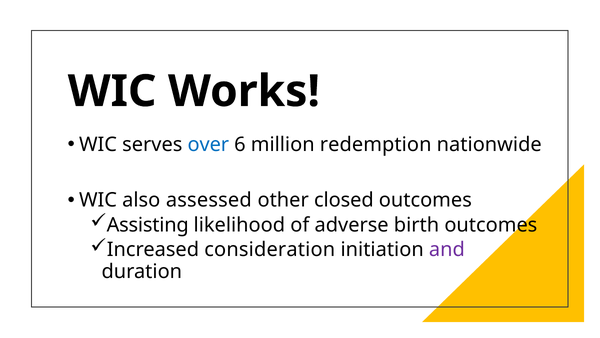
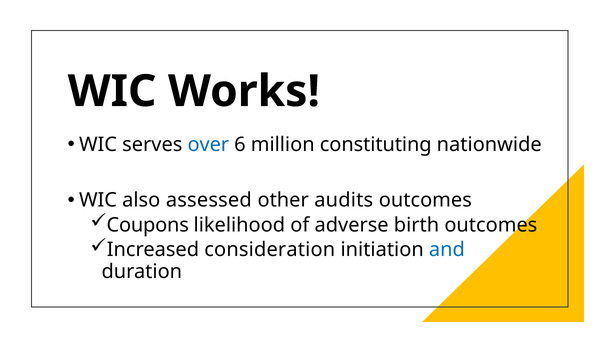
redemption: redemption -> constituting
closed: closed -> audits
Assisting: Assisting -> Coupons
and colour: purple -> blue
